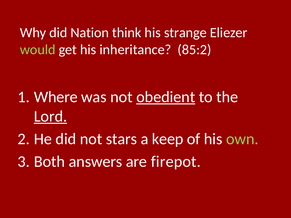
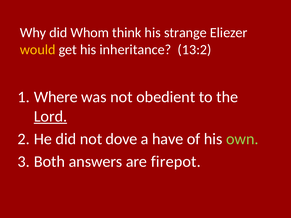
Nation: Nation -> Whom
would colour: light green -> yellow
85:2: 85:2 -> 13:2
obedient underline: present -> none
stars: stars -> dove
keep: keep -> have
